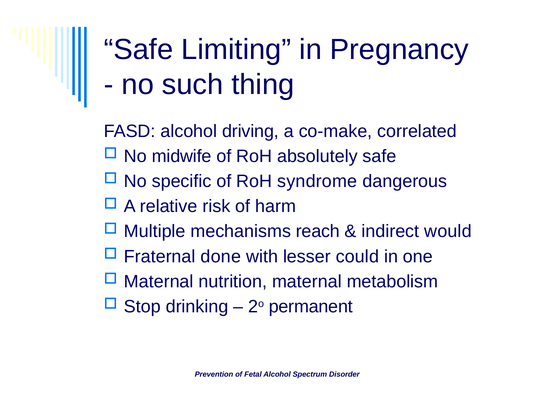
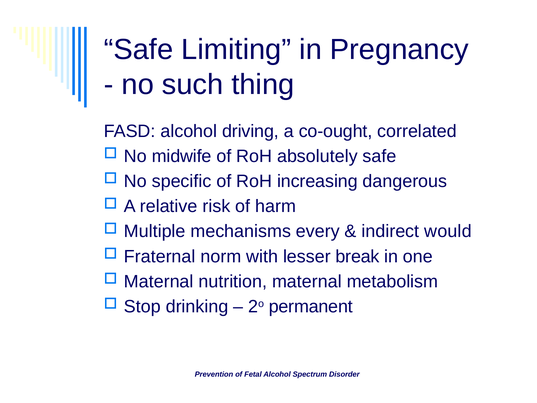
co-make: co-make -> co-ought
syndrome: syndrome -> increasing
reach: reach -> every
done: done -> norm
could: could -> break
